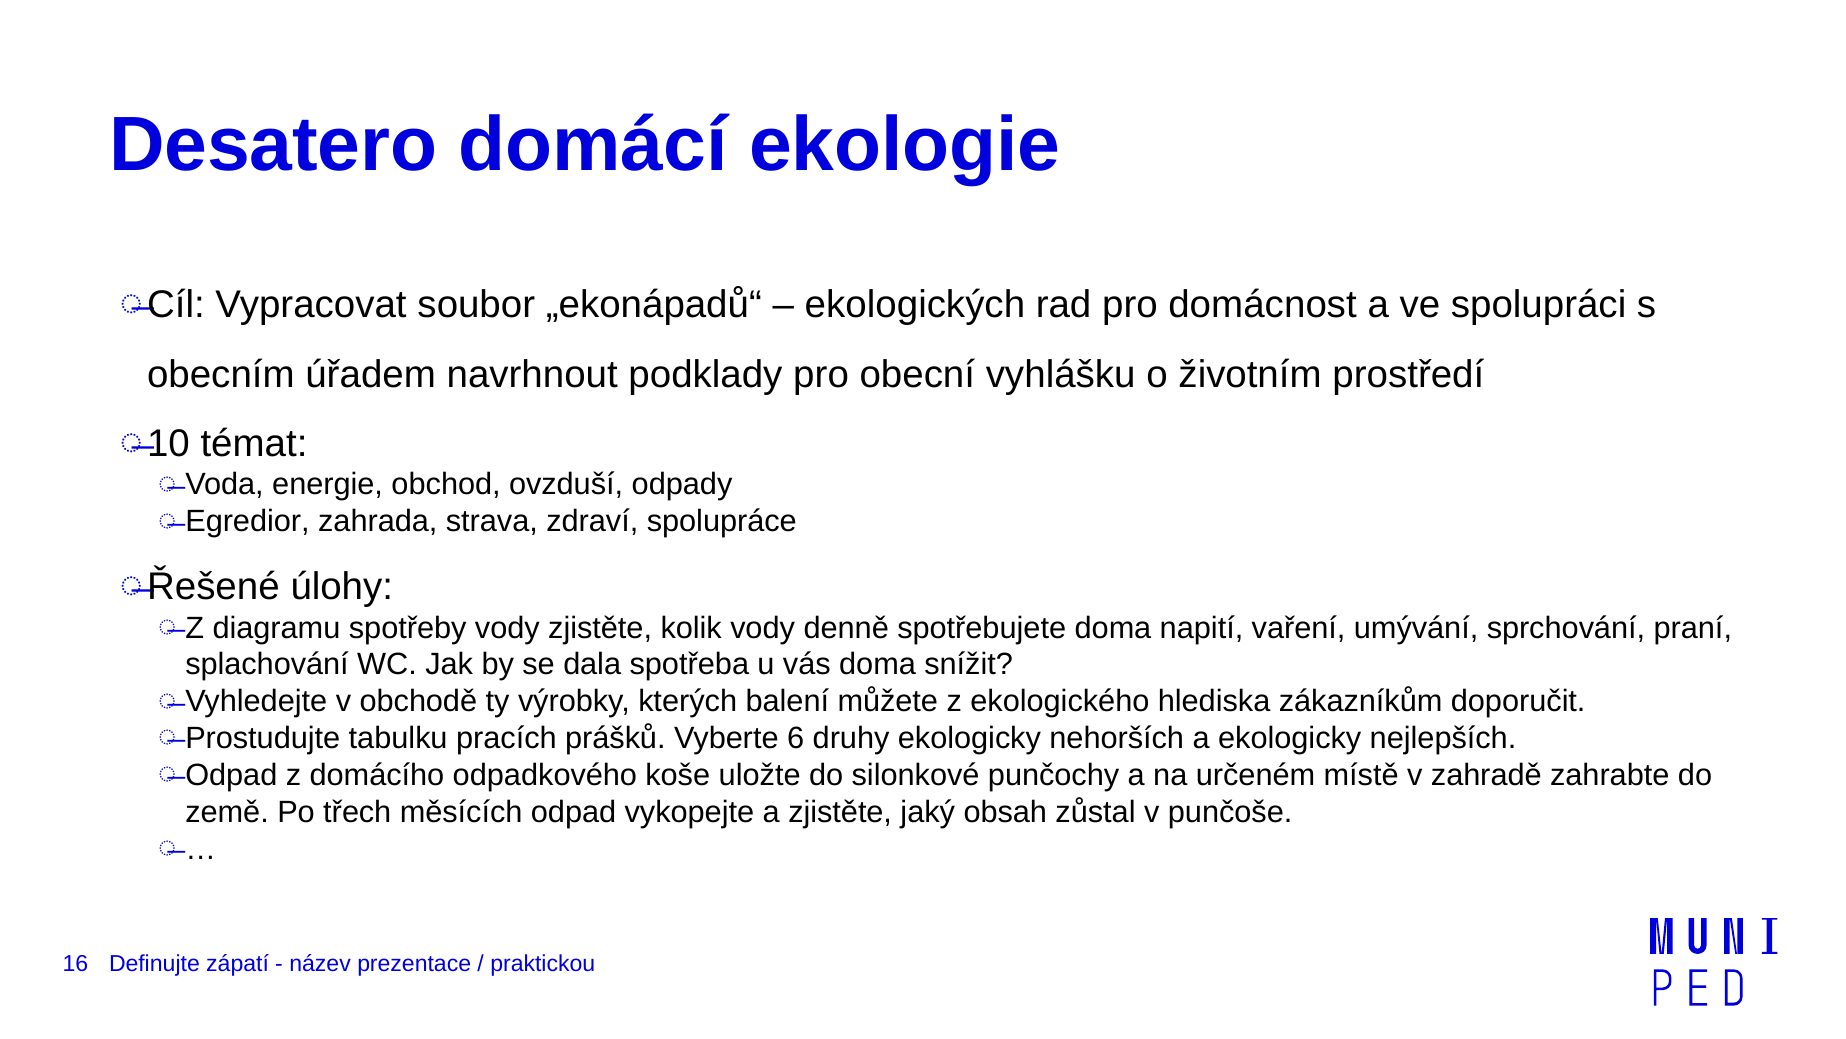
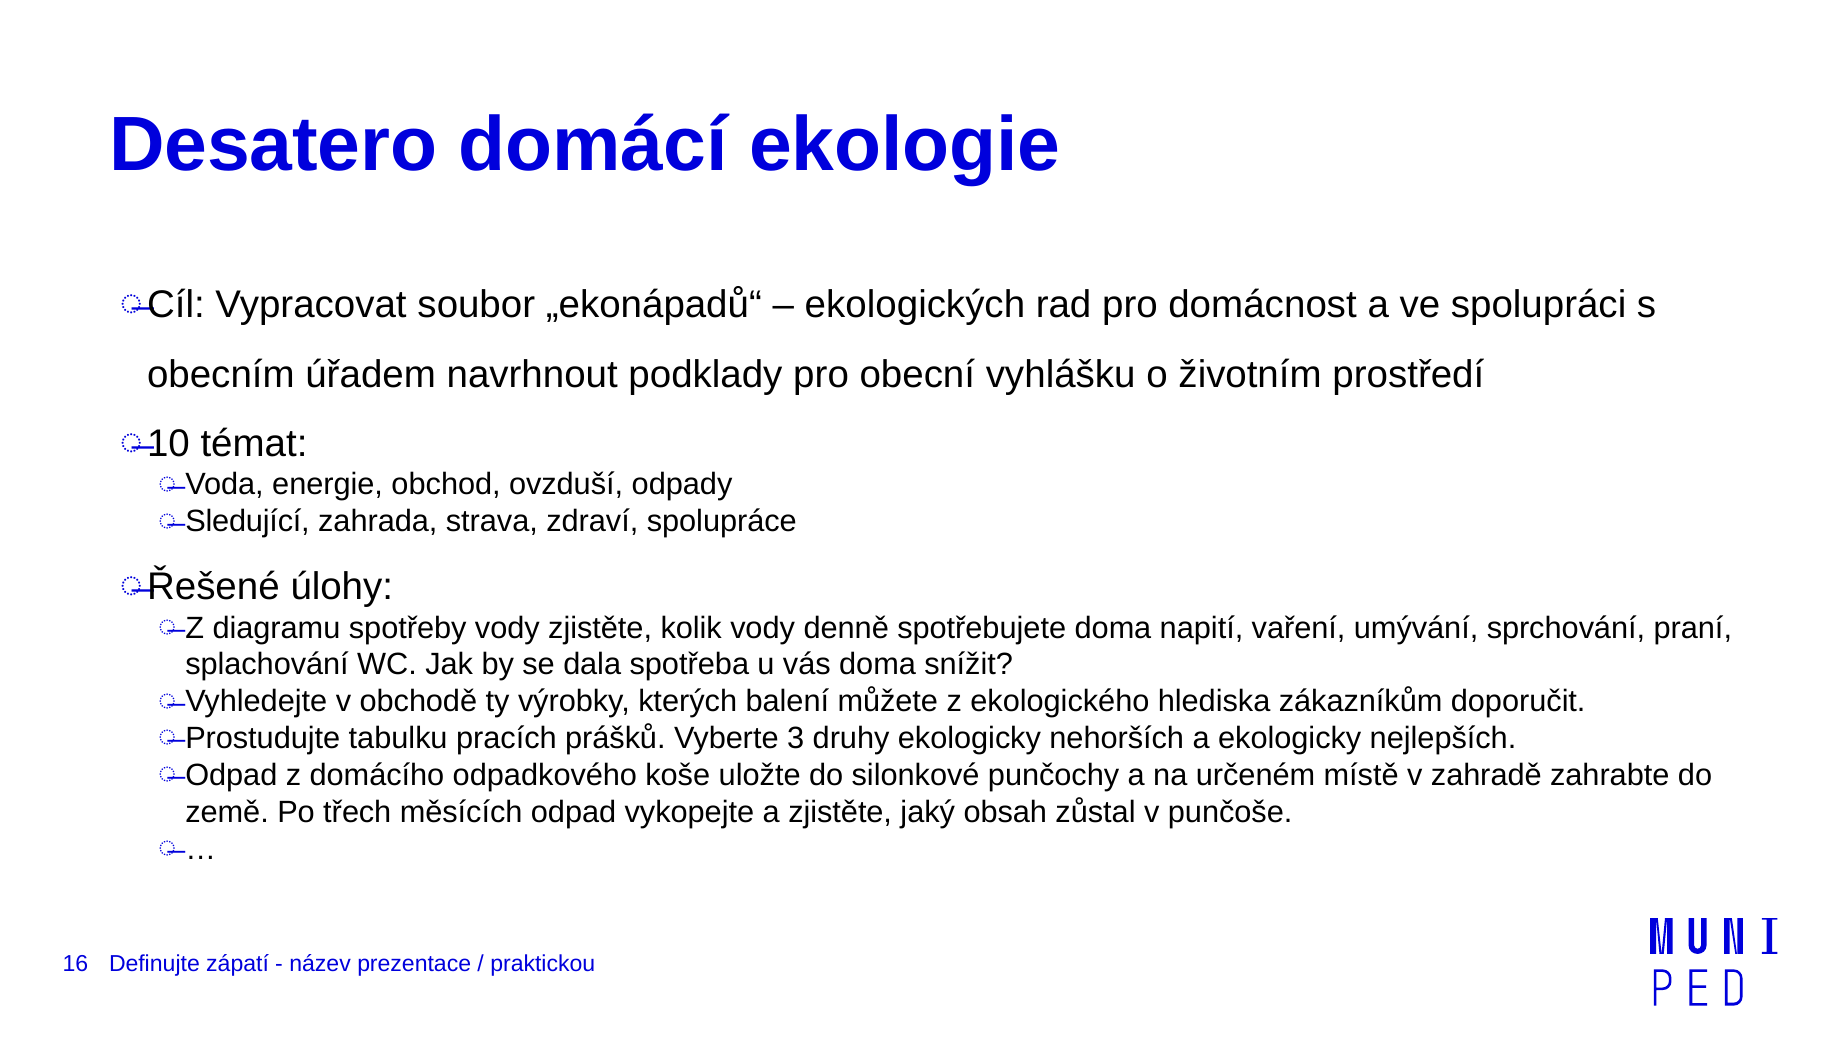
Egredior: Egredior -> Sledující
6: 6 -> 3
